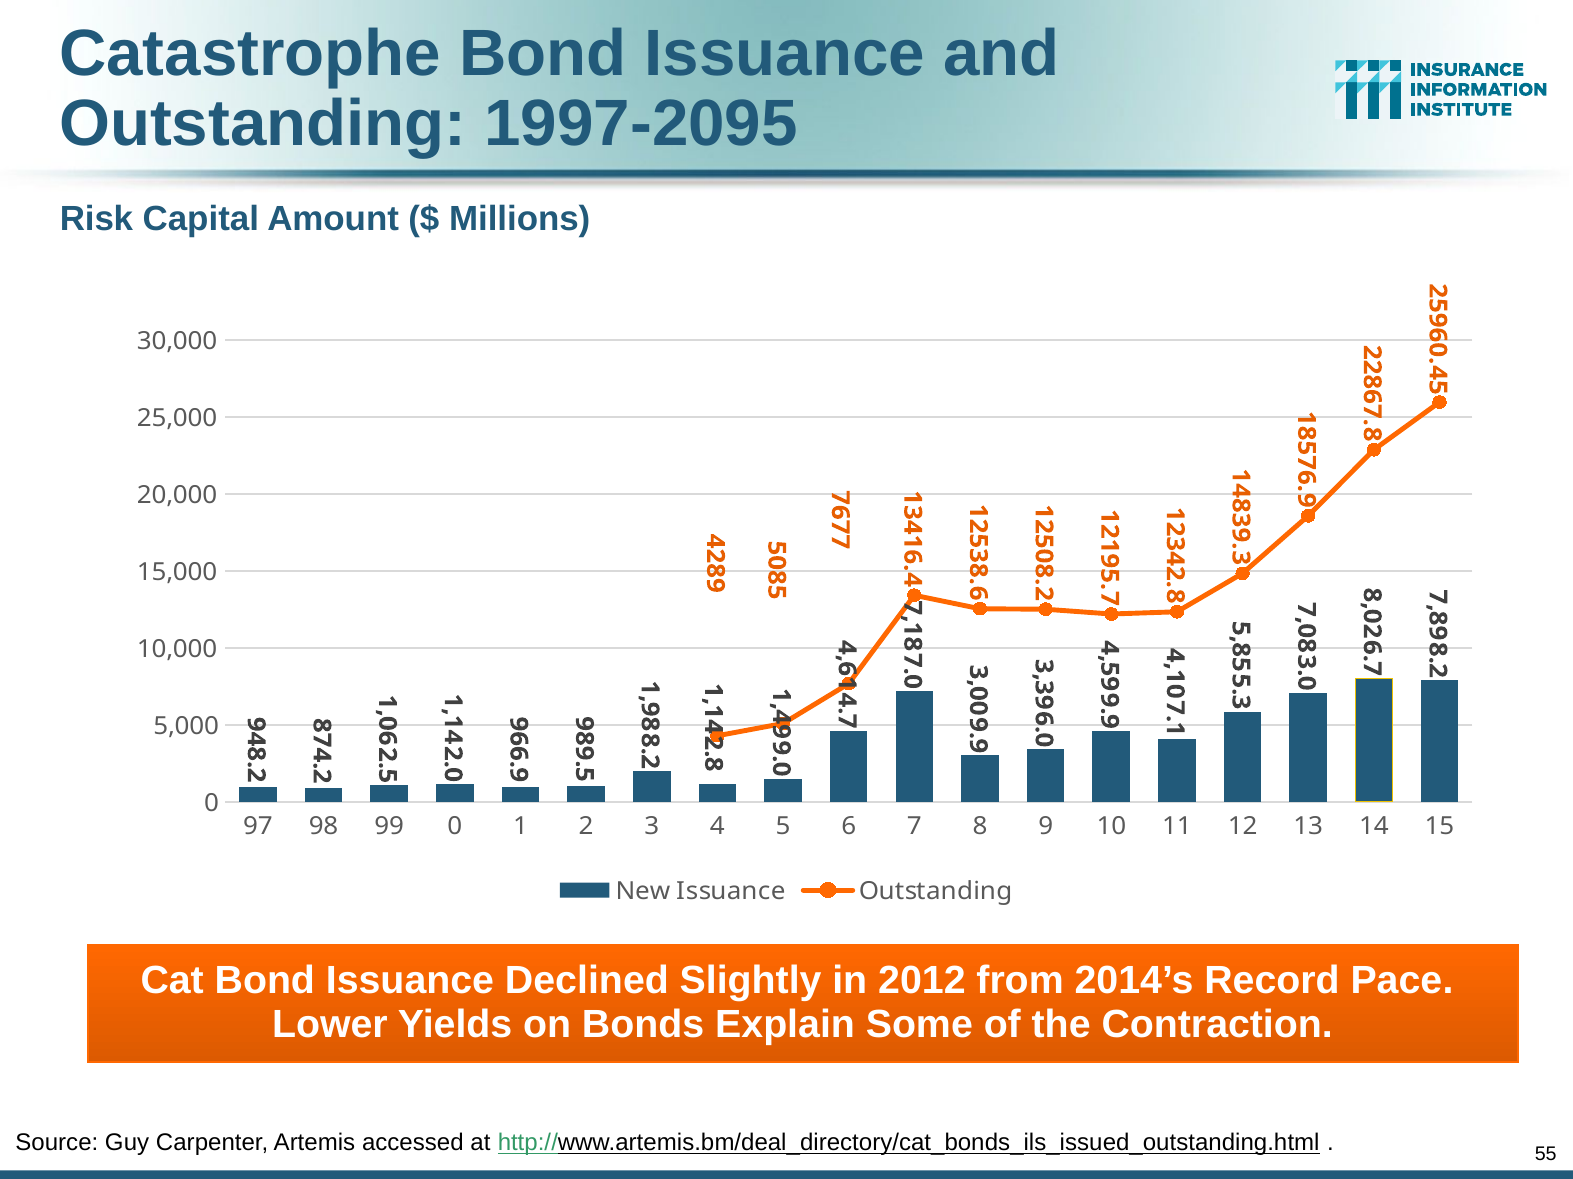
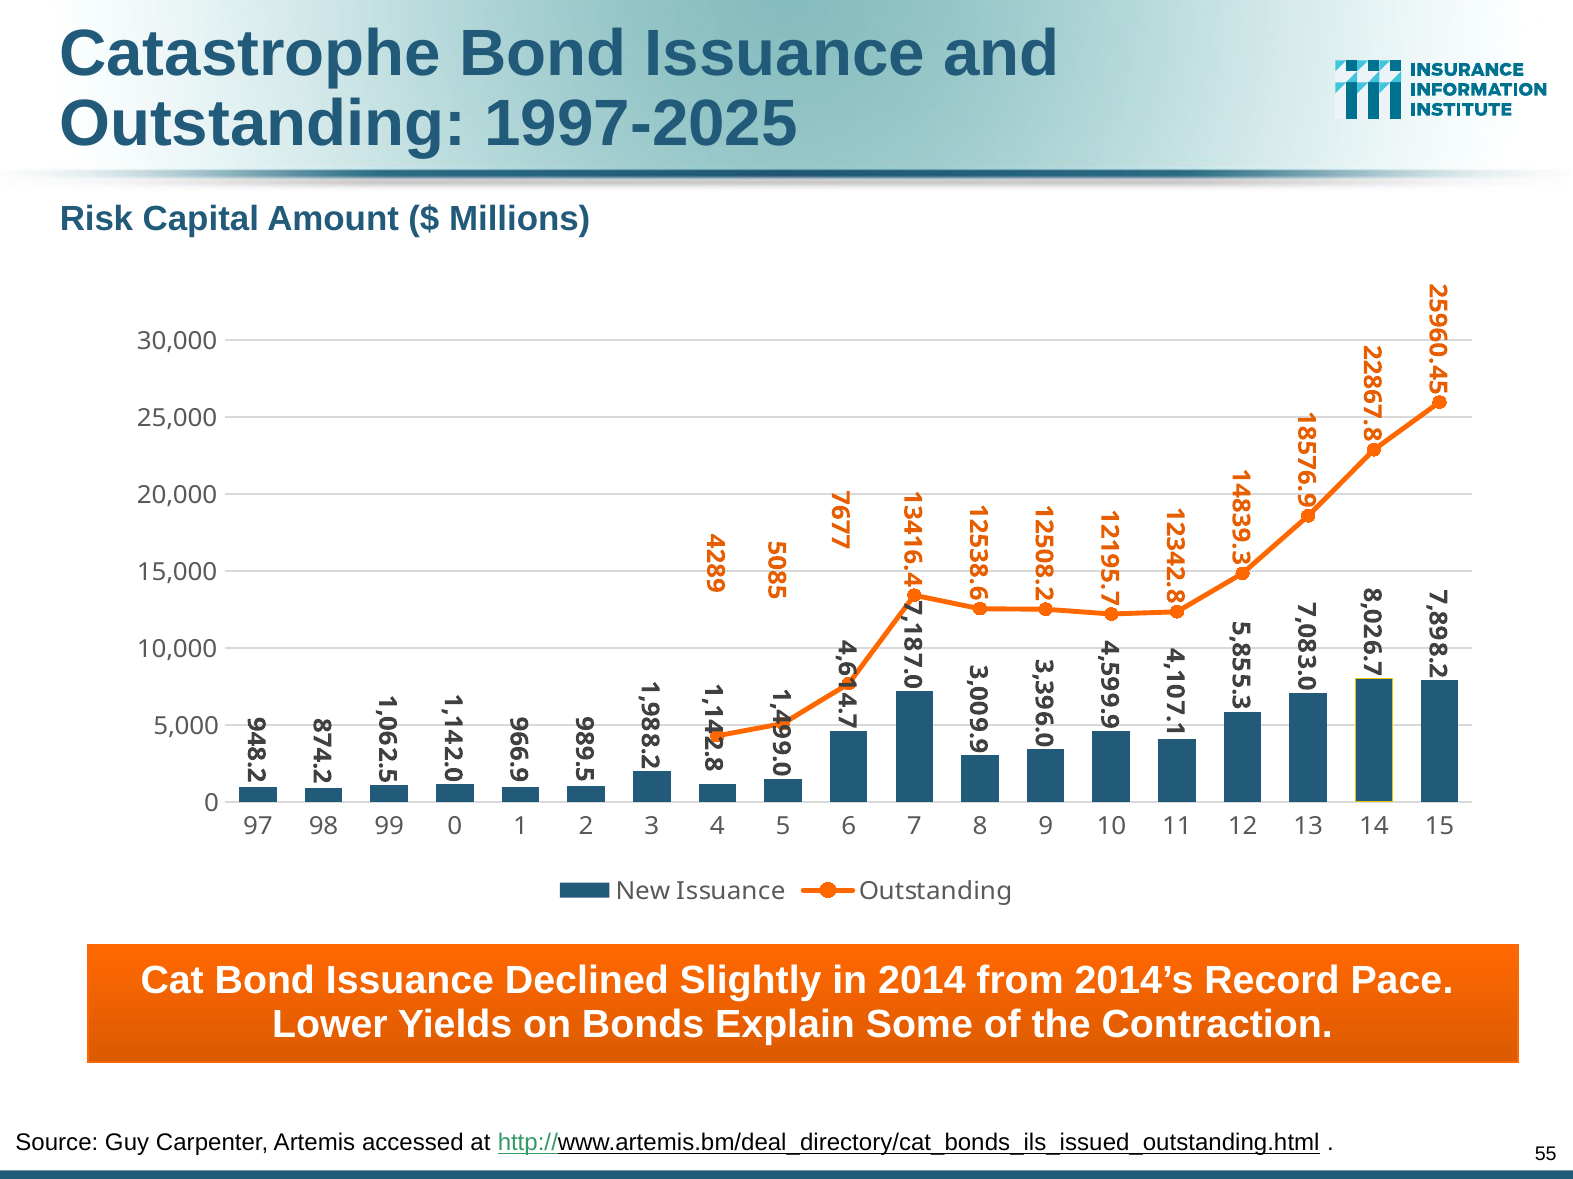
1997-2095: 1997-2095 -> 1997-2025
2012: 2012 -> 2014
